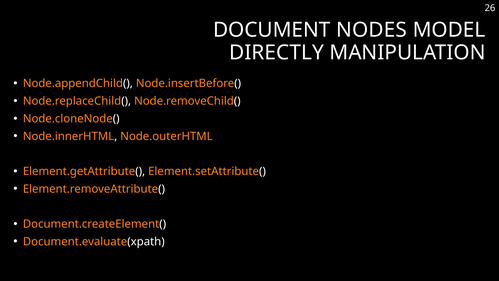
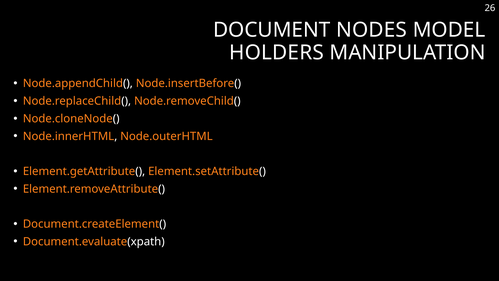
DIRECTLY: DIRECTLY -> HOLDERS
